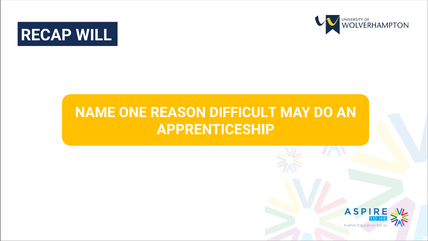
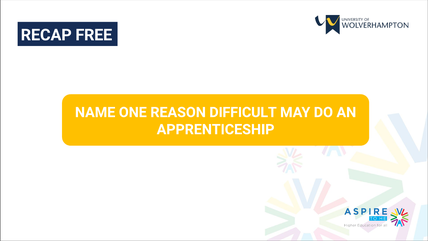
WILL: WILL -> FREE
